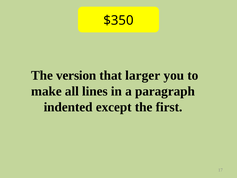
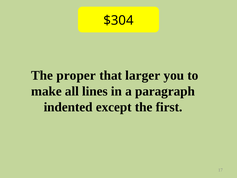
$350: $350 -> $304
version: version -> proper
